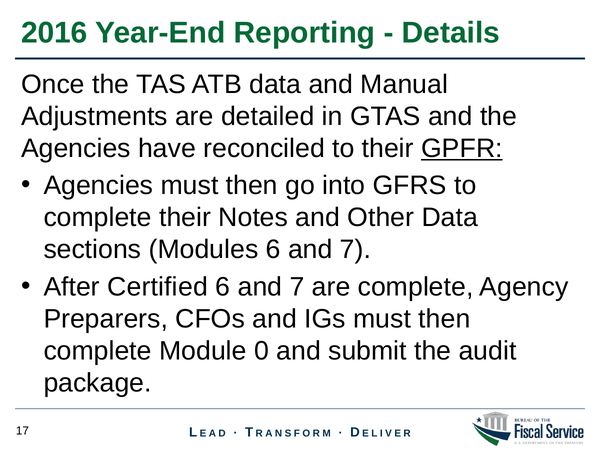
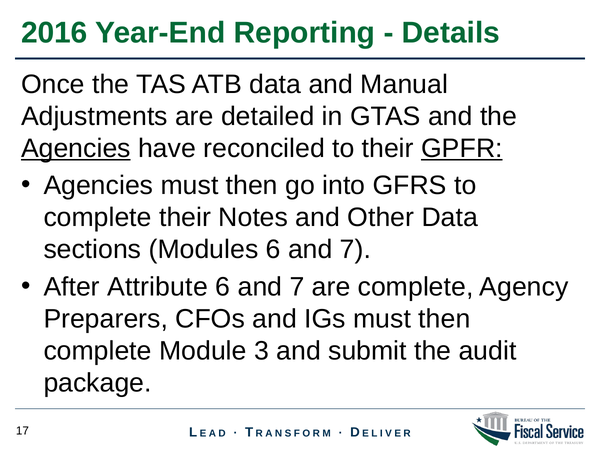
Agencies at (76, 148) underline: none -> present
Certified: Certified -> Attribute
0: 0 -> 3
